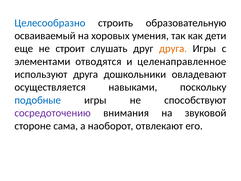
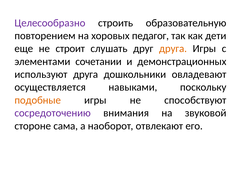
Целесообразно colour: blue -> purple
осваиваемый: осваиваемый -> повторением
умения: умения -> педагог
отводятся: отводятся -> сочетании
целенаправленное: целенаправленное -> демонстрационных
подобные colour: blue -> orange
